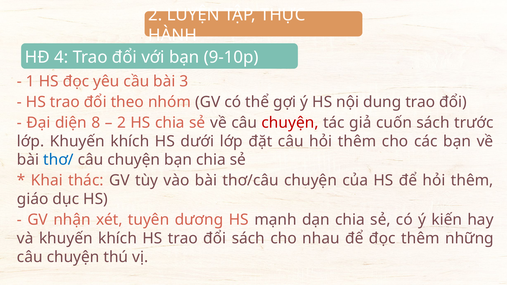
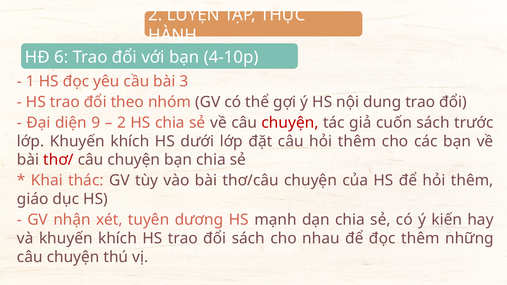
4: 4 -> 6
9-10p: 9-10p -> 4-10p
8: 8 -> 9
thơ/ colour: blue -> red
